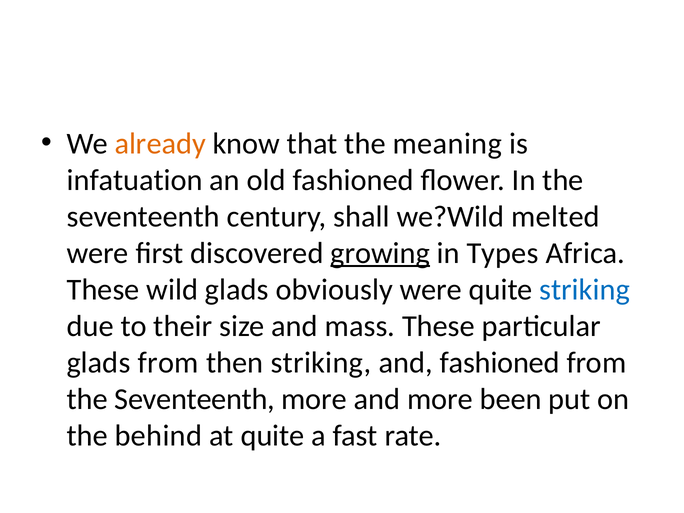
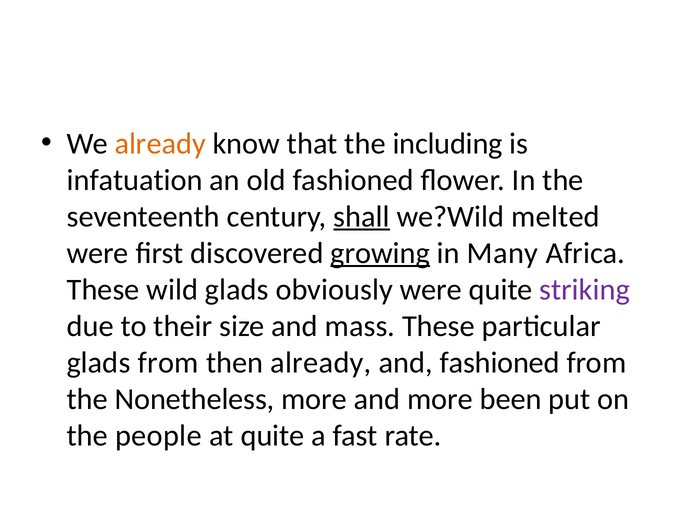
meaning: meaning -> including
shall underline: none -> present
Types: Types -> Many
striking at (585, 290) colour: blue -> purple
then striking: striking -> already
Seventeenth at (195, 399): Seventeenth -> Nonetheless
behind: behind -> people
